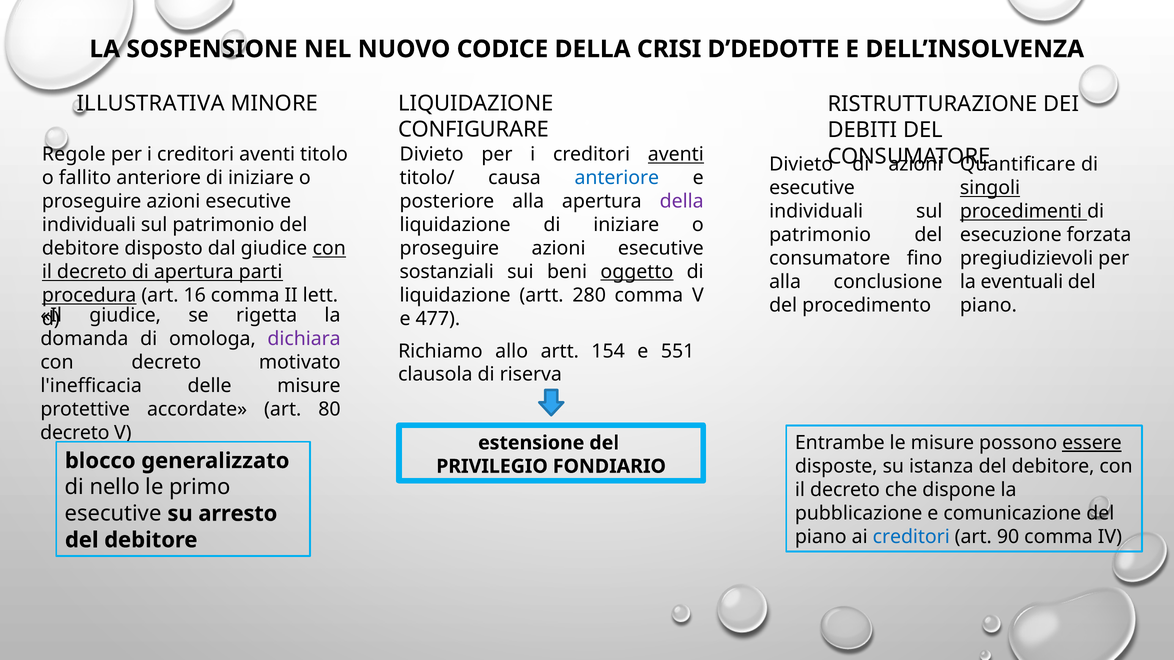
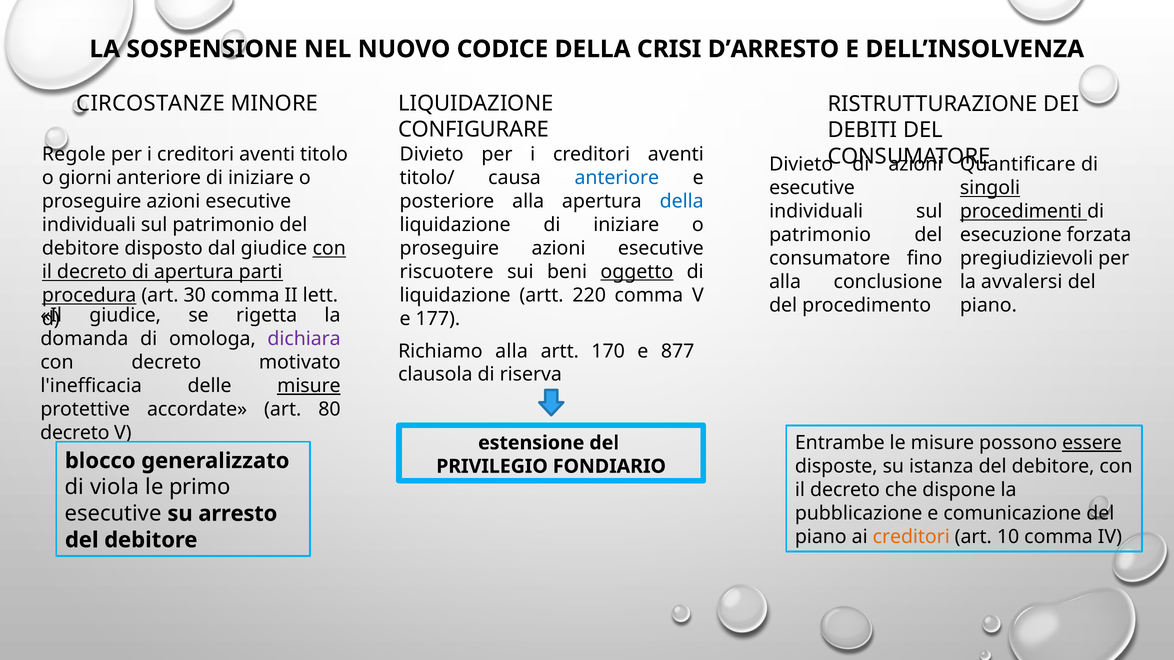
D’DEDOTTE: D’DEDOTTE -> D’ARRESTO
ILLUSTRATIVA: ILLUSTRATIVA -> CIRCOSTANZE
aventi at (676, 155) underline: present -> none
fallito: fallito -> giorni
della at (682, 201) colour: purple -> blue
sostanziali: sostanziali -> riscuotere
eventuali: eventuali -> avvalersi
16: 16 -> 30
280: 280 -> 220
477: 477 -> 177
Richiamo allo: allo -> alla
154: 154 -> 170
551: 551 -> 877
misure at (309, 386) underline: none -> present
nello: nello -> viola
creditori at (911, 537) colour: blue -> orange
90: 90 -> 10
